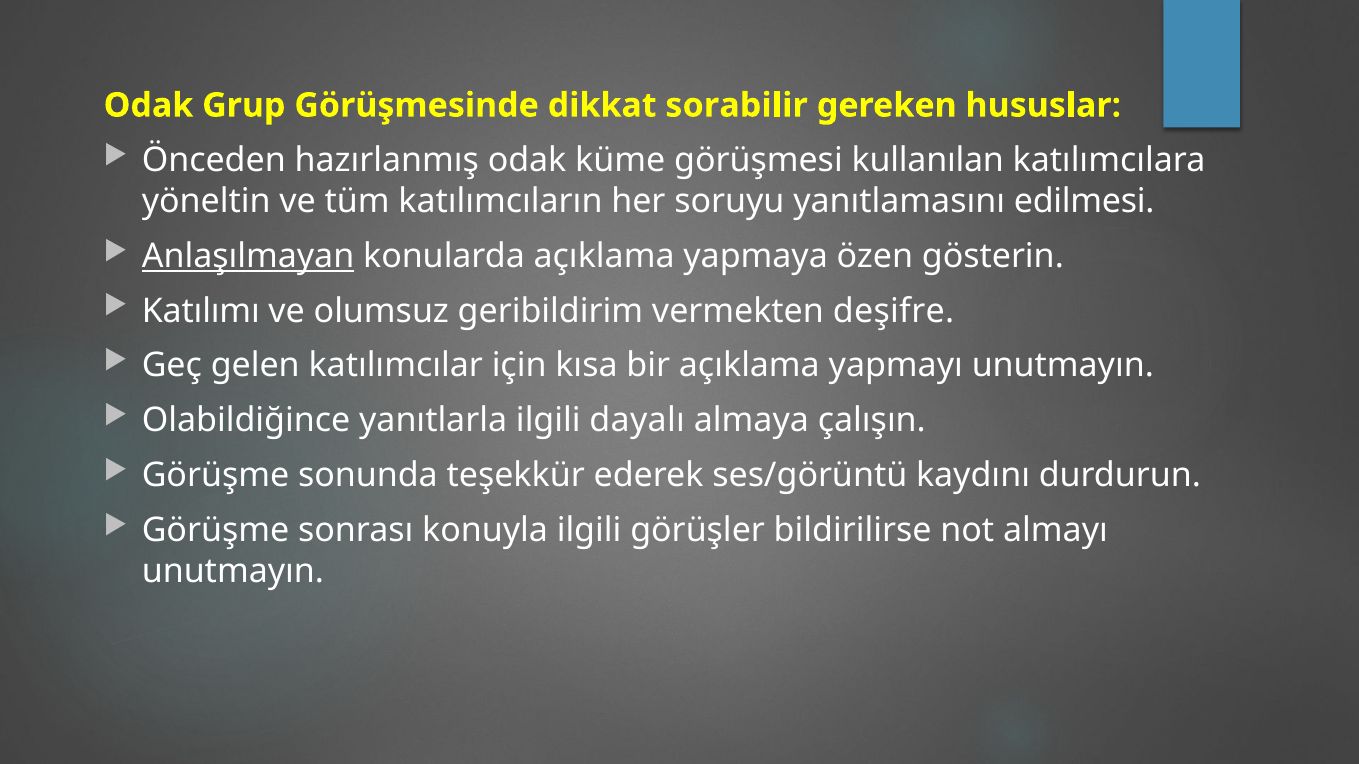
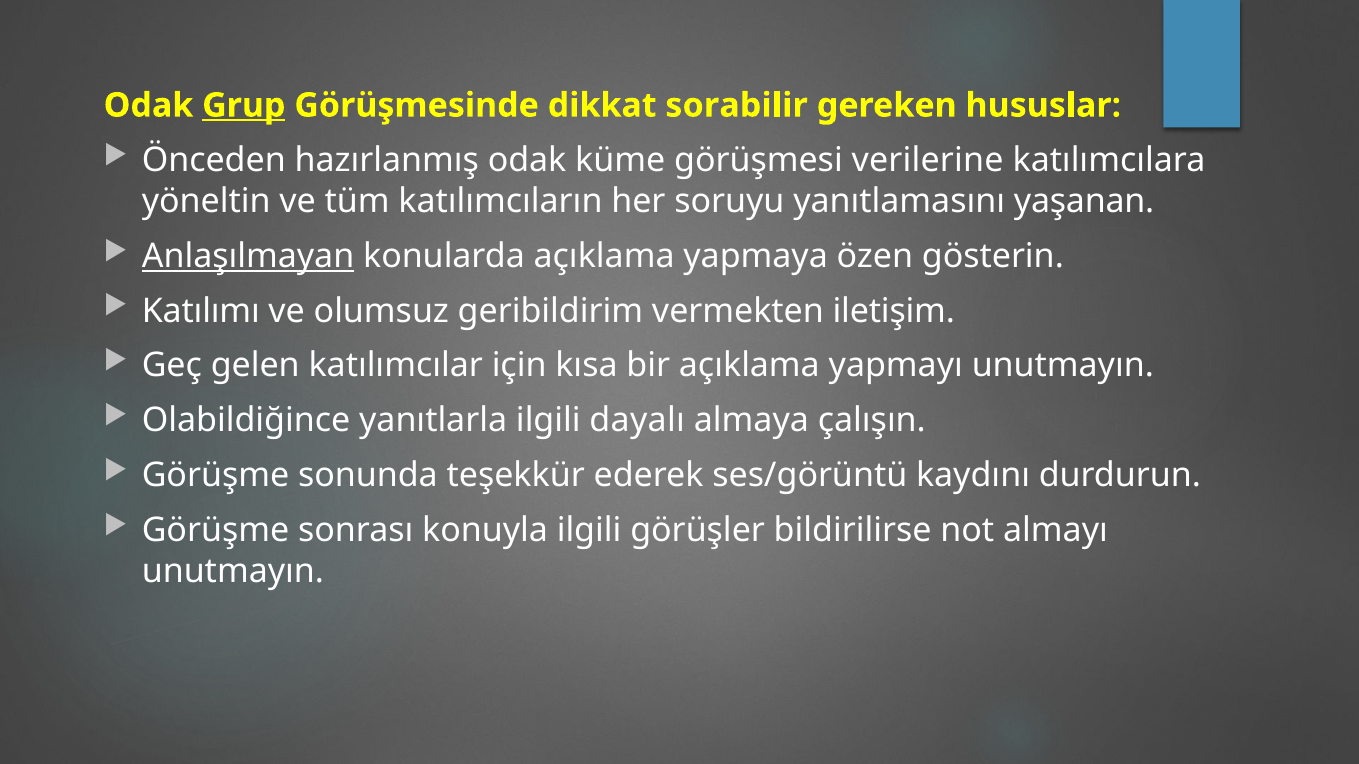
Grup underline: none -> present
kullanılan: kullanılan -> verilerine
edilmesi: edilmesi -> yaşanan
deşifre: deşifre -> iletişim
